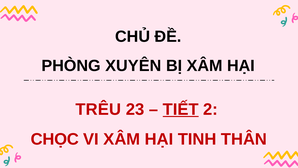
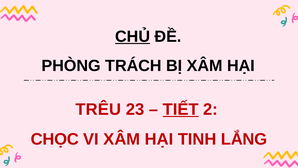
CHỦ underline: none -> present
XUYÊN: XUYÊN -> TRÁCH
THÂN: THÂN -> LẮNG
